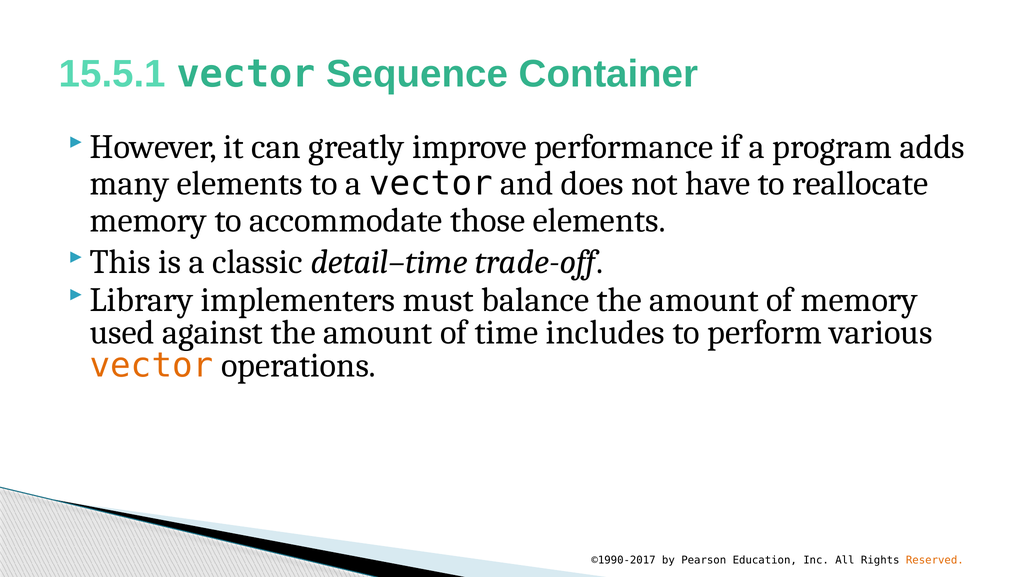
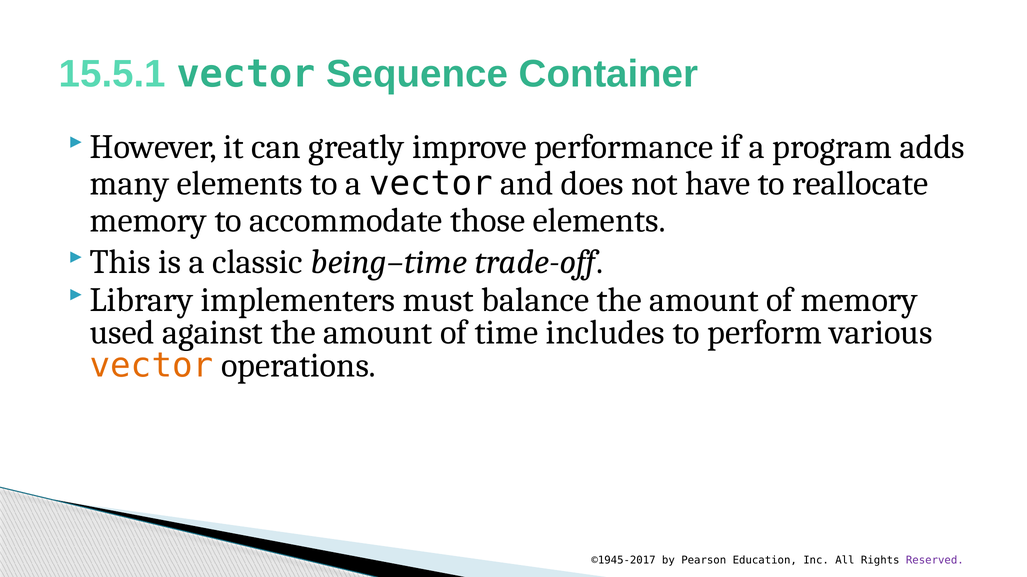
detail–time: detail–time -> being–time
©1990-2017: ©1990-2017 -> ©1945-2017
Reserved colour: orange -> purple
